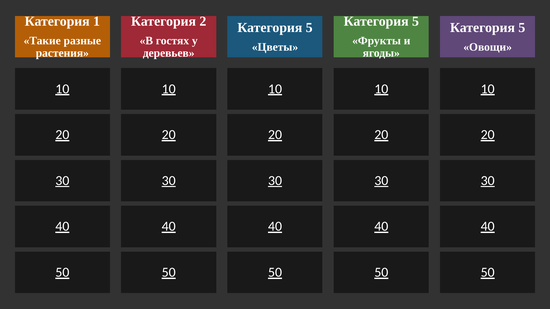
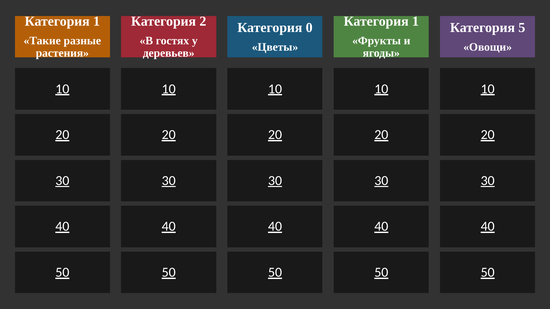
5 at (415, 21): 5 -> 1
5 at (309, 28): 5 -> 0
